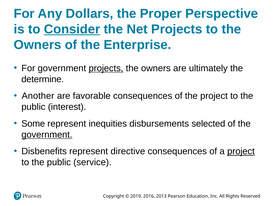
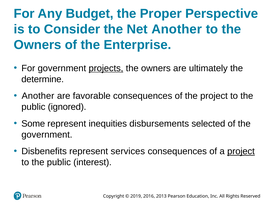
Dollars: Dollars -> Budget
Consider underline: present -> none
Net Projects: Projects -> Another
interest: interest -> ignored
government at (47, 135) underline: present -> none
directive: directive -> services
service: service -> interest
